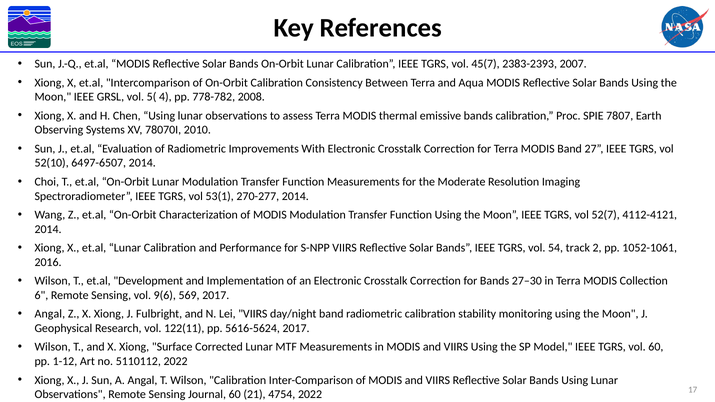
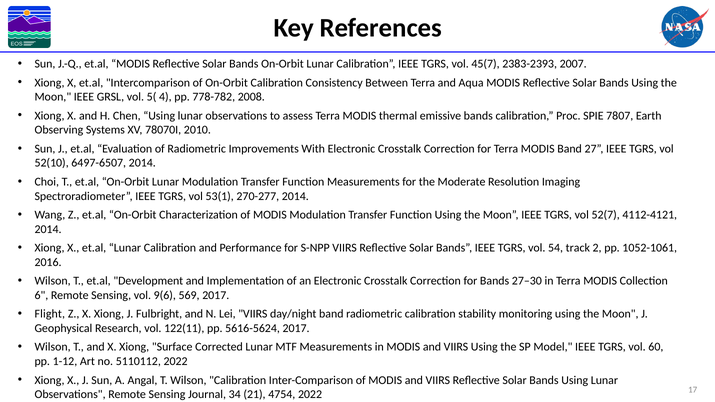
Angal at (50, 314): Angal -> Flight
Journal 60: 60 -> 34
